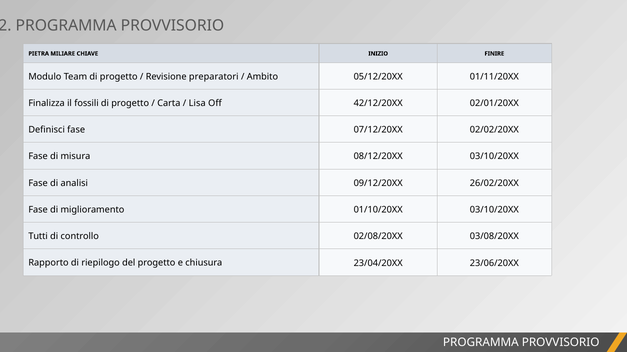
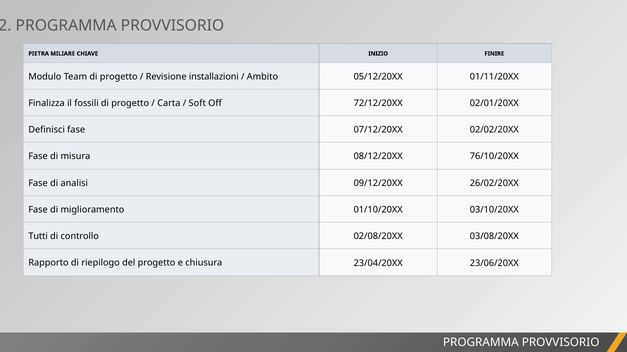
preparatori: preparatori -> installazioni
Lisa: Lisa -> Soft
42/12/20XX: 42/12/20XX -> 72/12/20XX
08/12/20XX 03/10/20XX: 03/10/20XX -> 76/10/20XX
